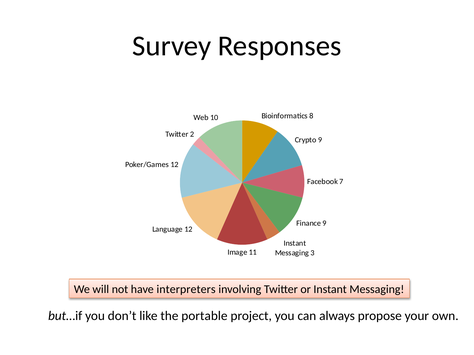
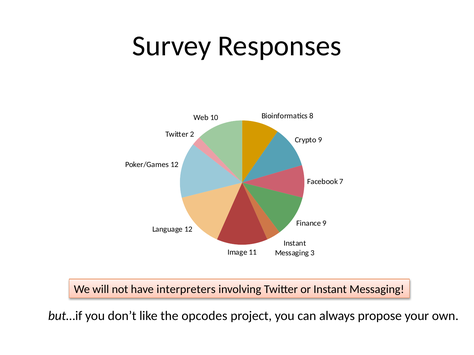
portable: portable -> opcodes
